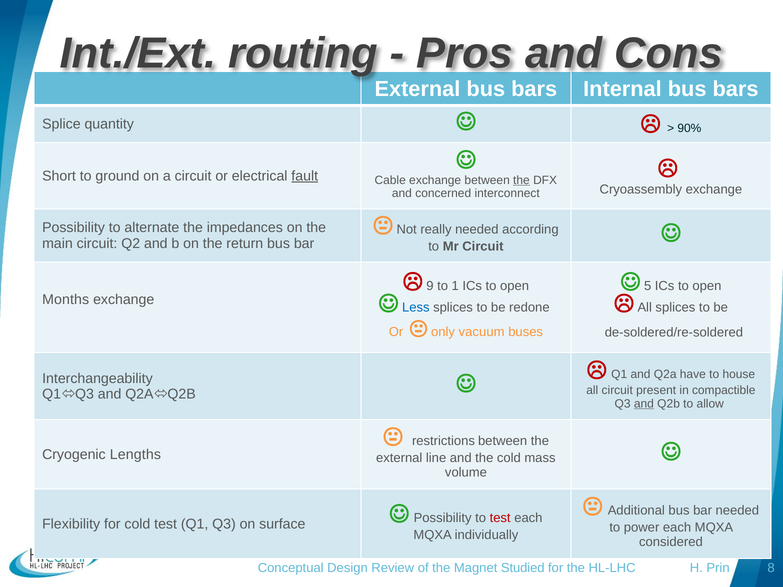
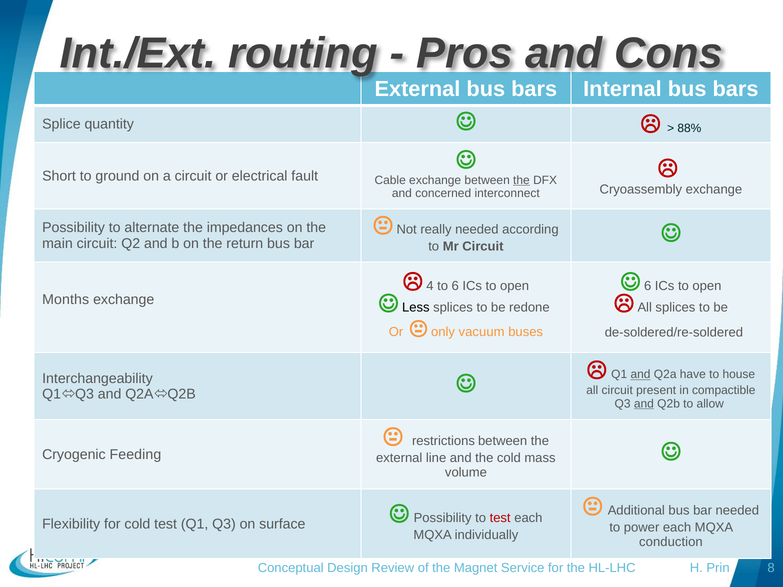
90%: 90% -> 88%
fault underline: present -> none
9: 9 -> 4
to 1: 1 -> 6
5 at (648, 286): 5 -> 6
Less colour: blue -> black
and at (641, 375) underline: none -> present
Lengths: Lengths -> Feeding
considered: considered -> conduction
Studied: Studied -> Service
